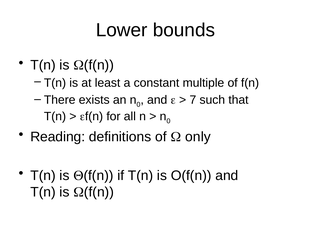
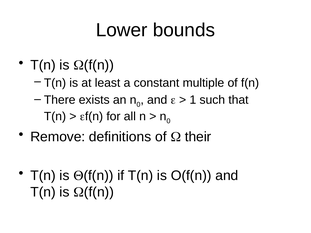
7: 7 -> 1
Reading: Reading -> Remove
only: only -> their
